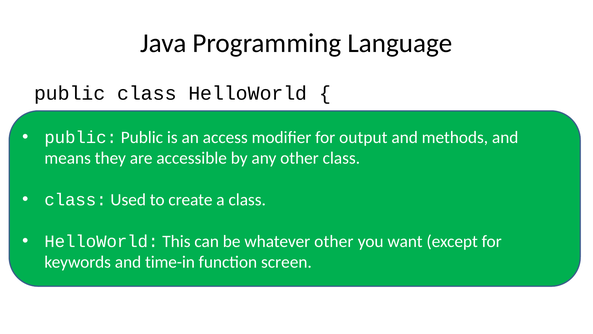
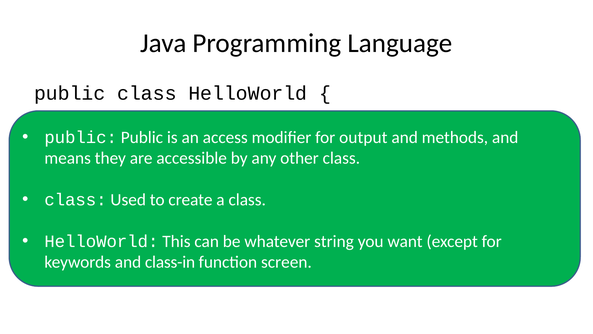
whatever other: other -> string
time-in: time-in -> class-in
